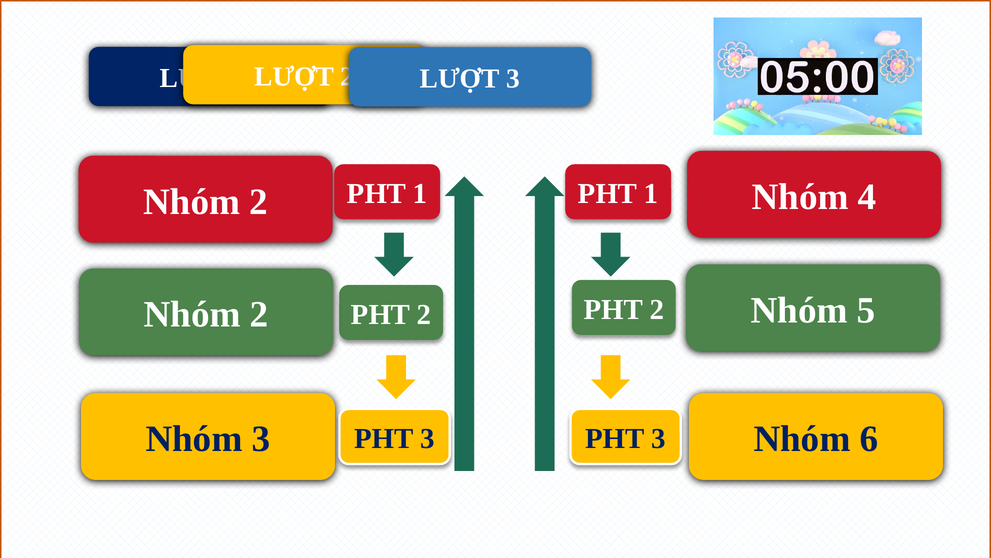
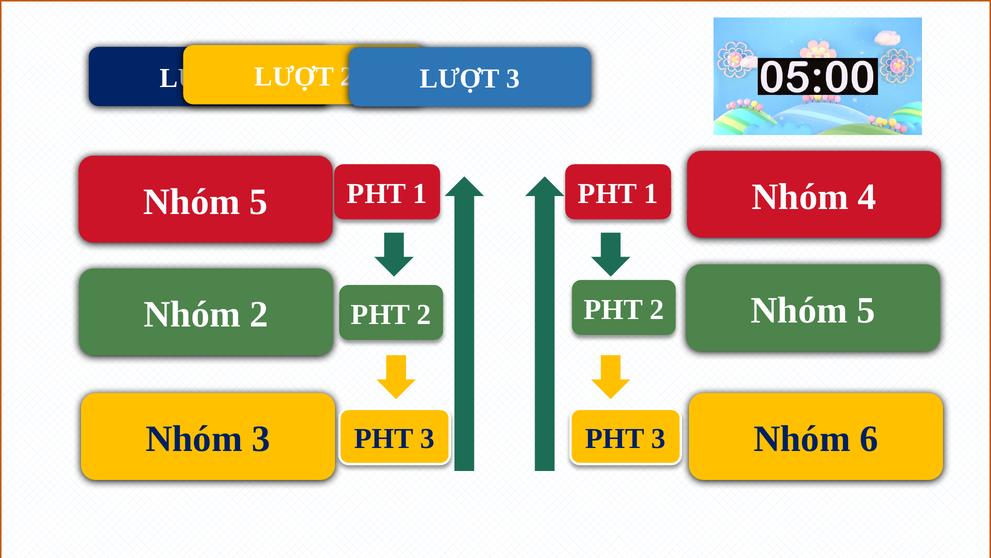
2 at (259, 202): 2 -> 5
